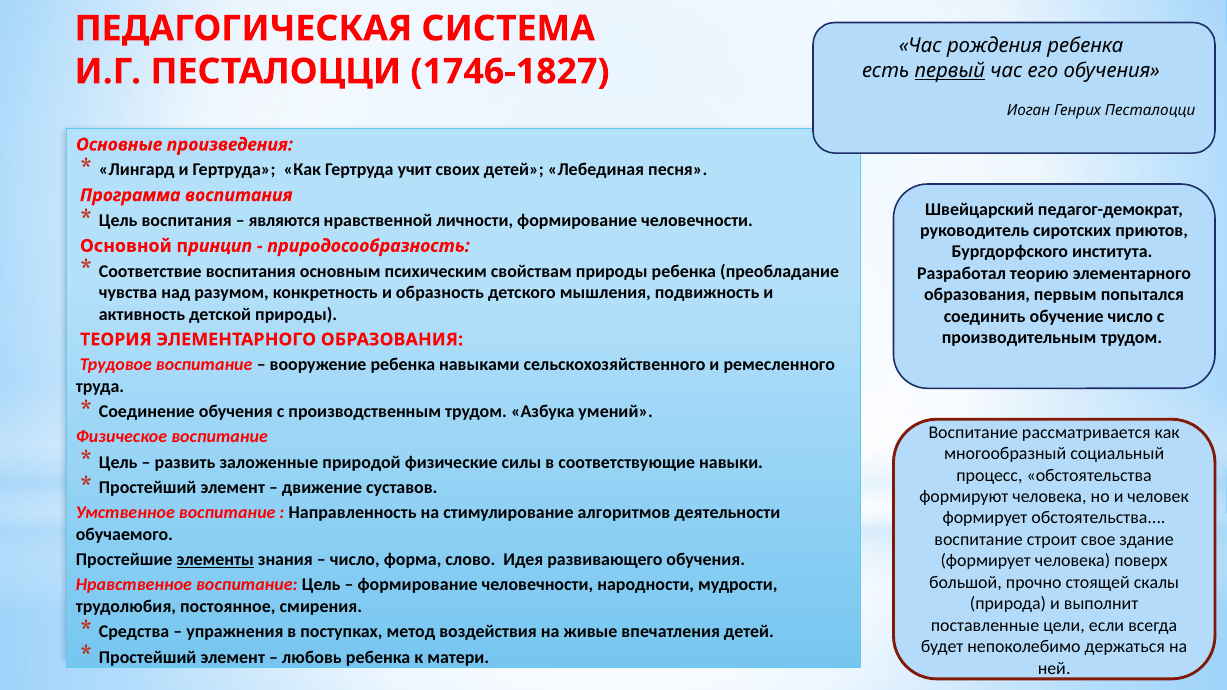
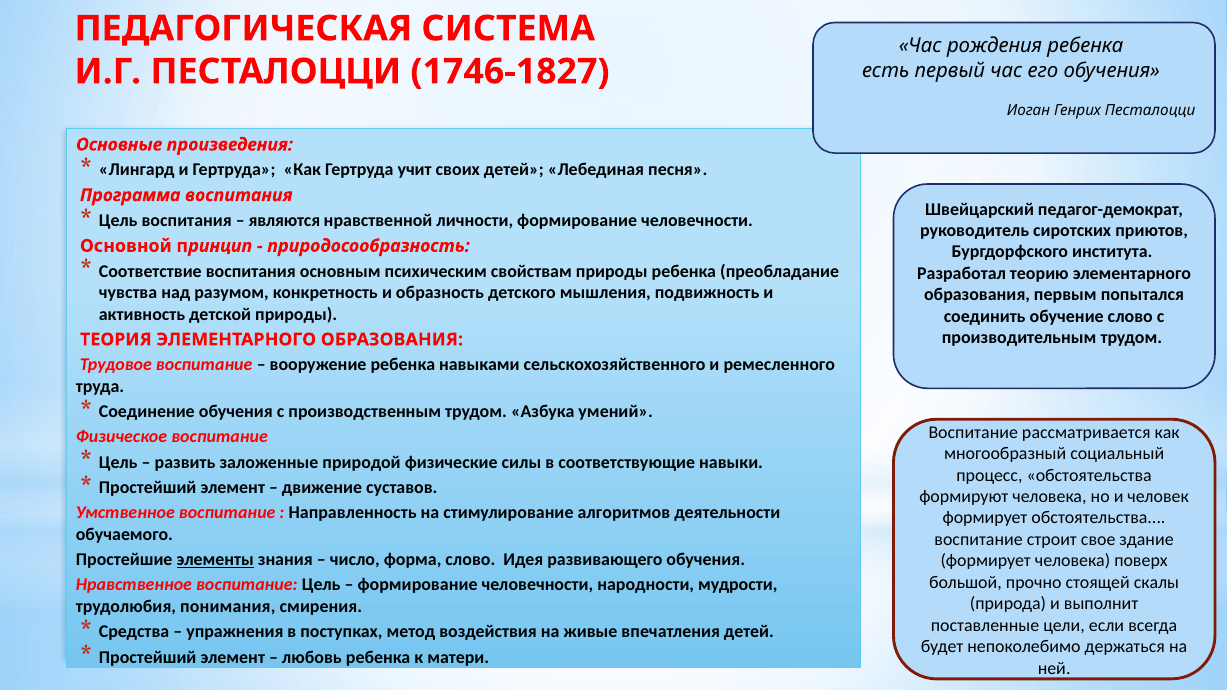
первый underline: present -> none
обучение число: число -> слово
постоянное: постоянное -> понимания
